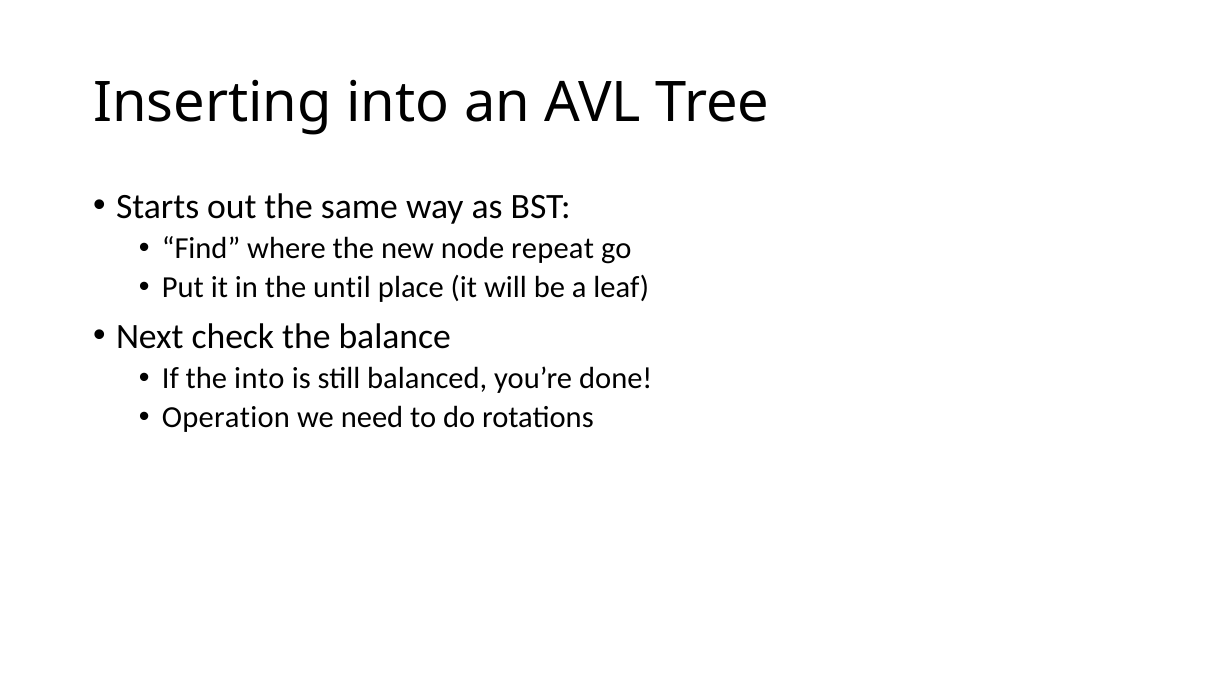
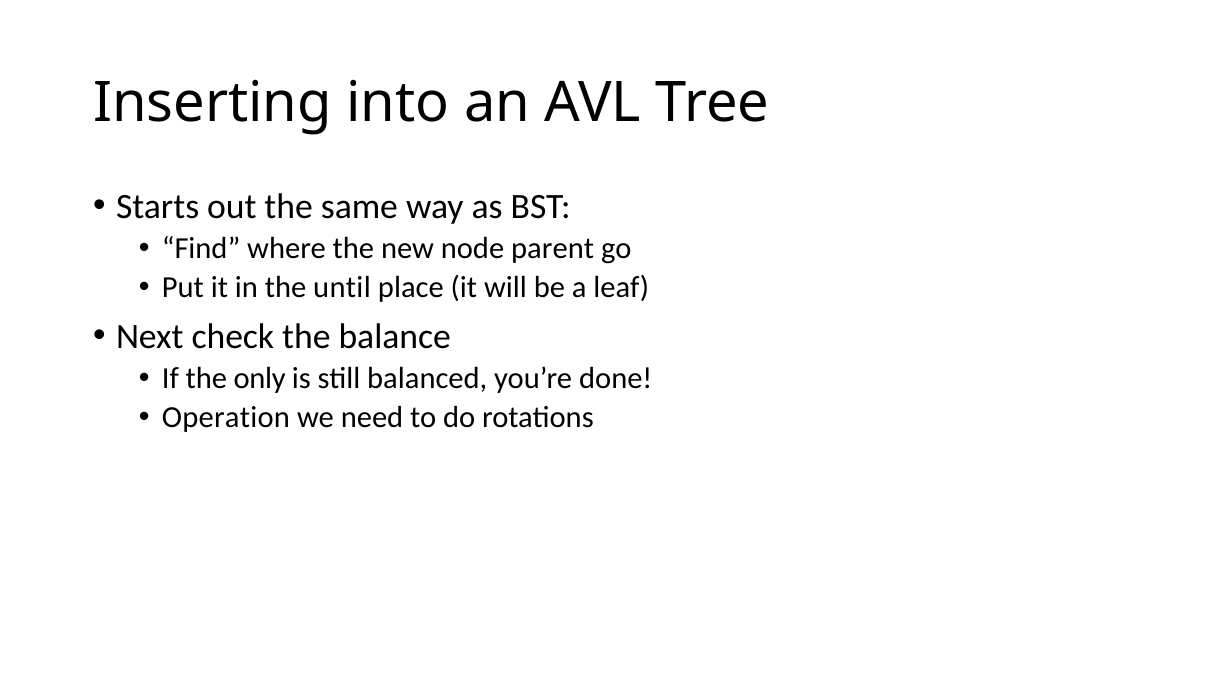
repeat: repeat -> parent
the into: into -> only
